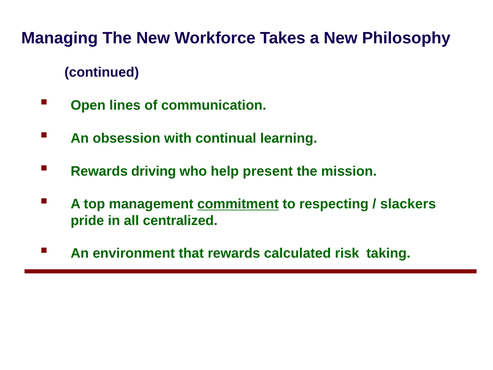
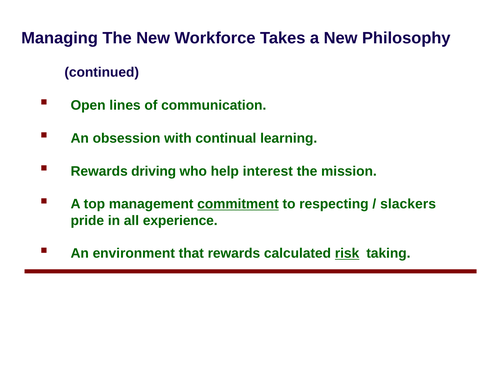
present: present -> interest
centralized: centralized -> experience
risk underline: none -> present
